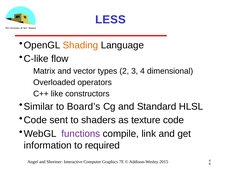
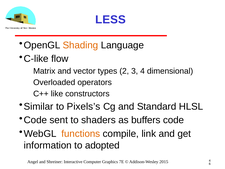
Board’s: Board’s -> Pixels’s
texture: texture -> buffers
functions colour: purple -> orange
required: required -> adopted
